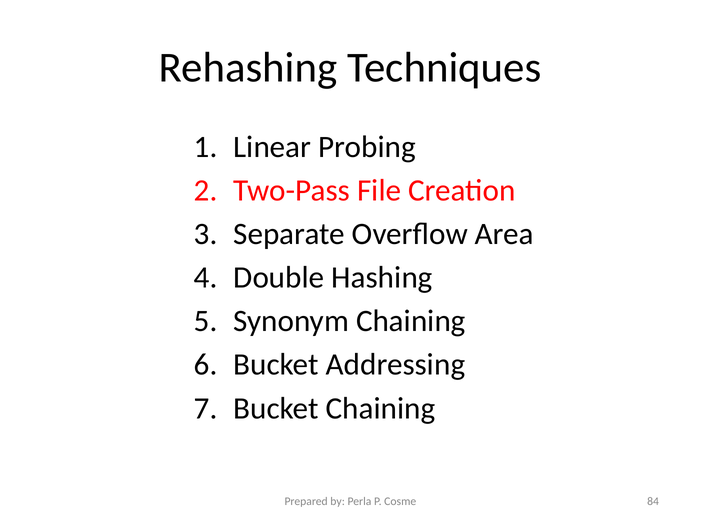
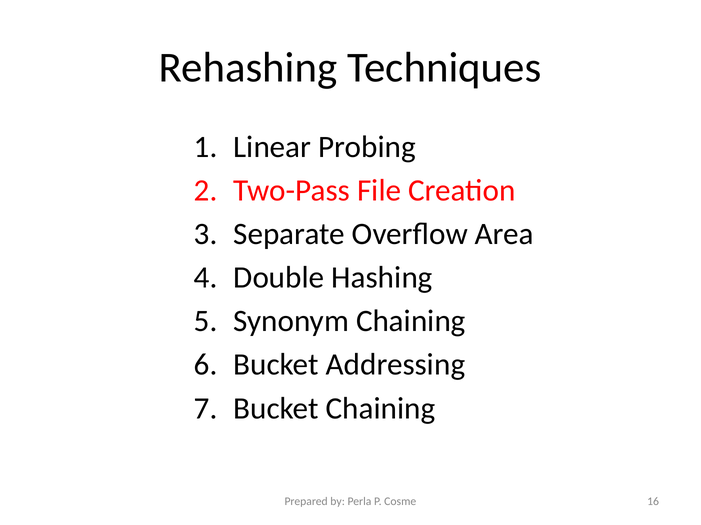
84: 84 -> 16
